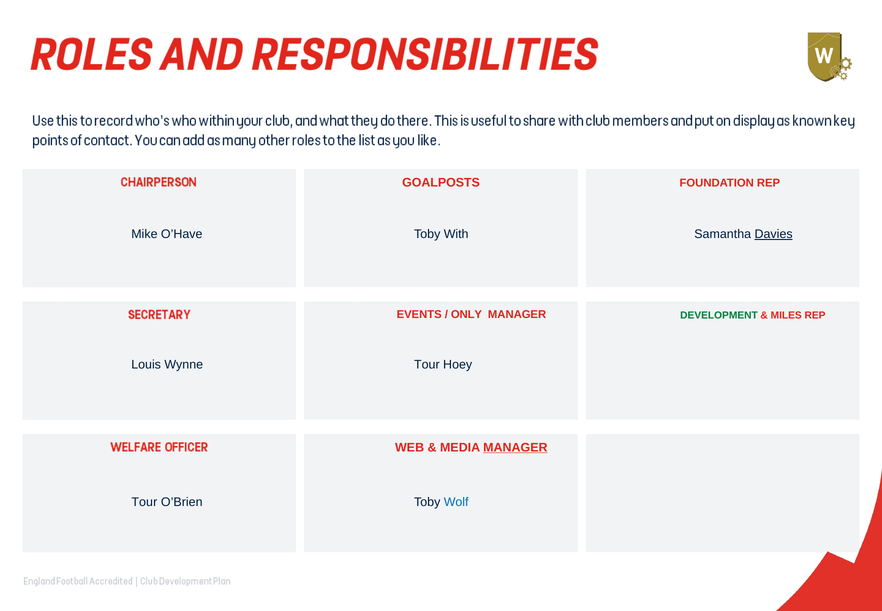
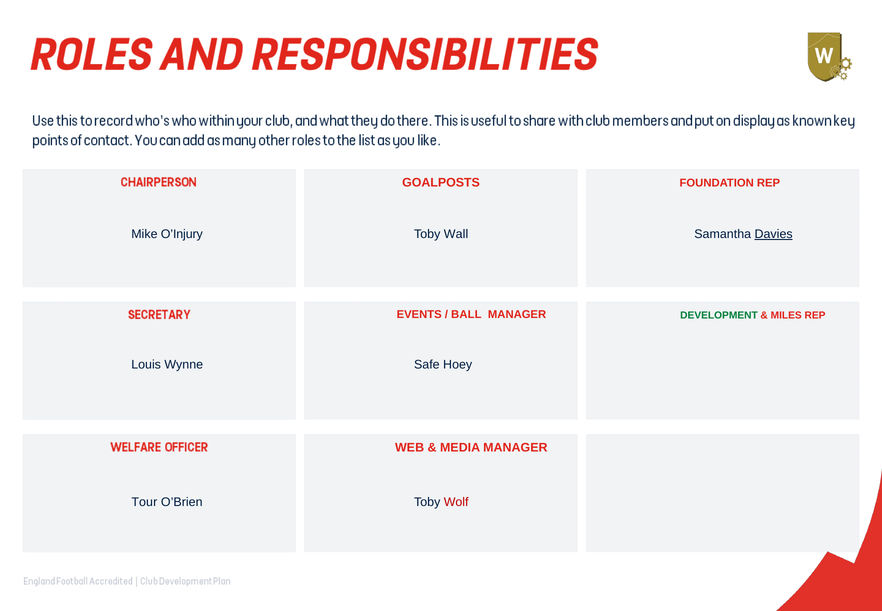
O’Have: O’Have -> O’Injury
With: With -> Wall
ONLY: ONLY -> BALL
Wynne Tour: Tour -> Safe
MANAGER at (515, 447) underline: present -> none
Wolf colour: blue -> red
